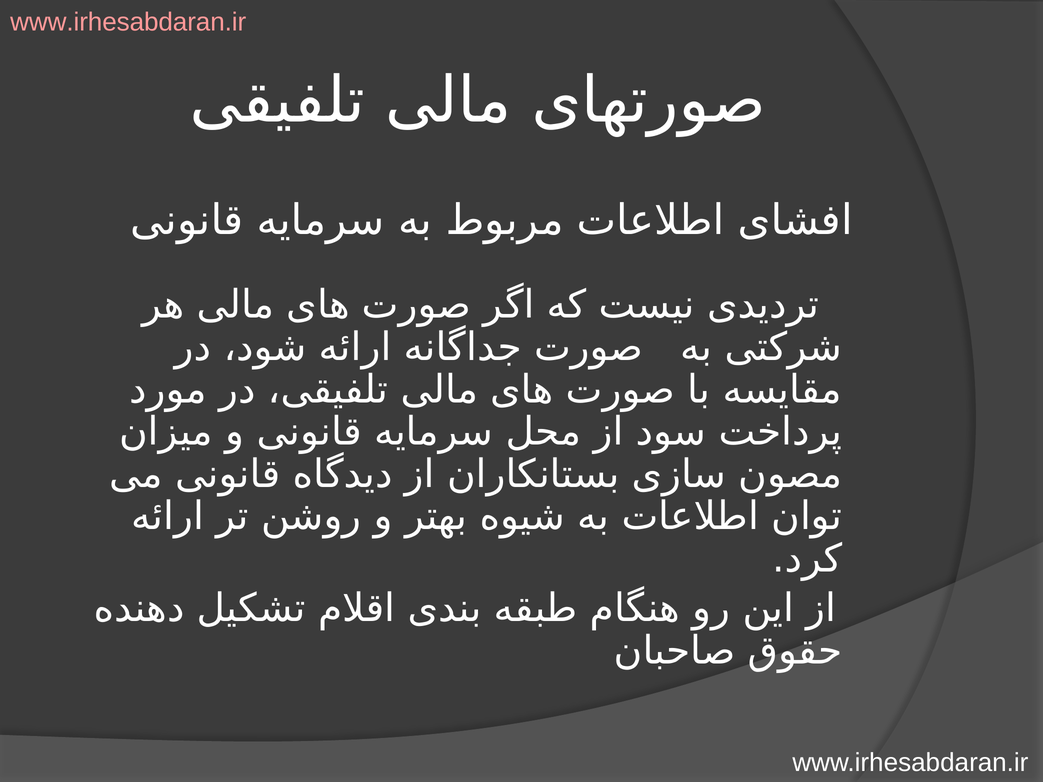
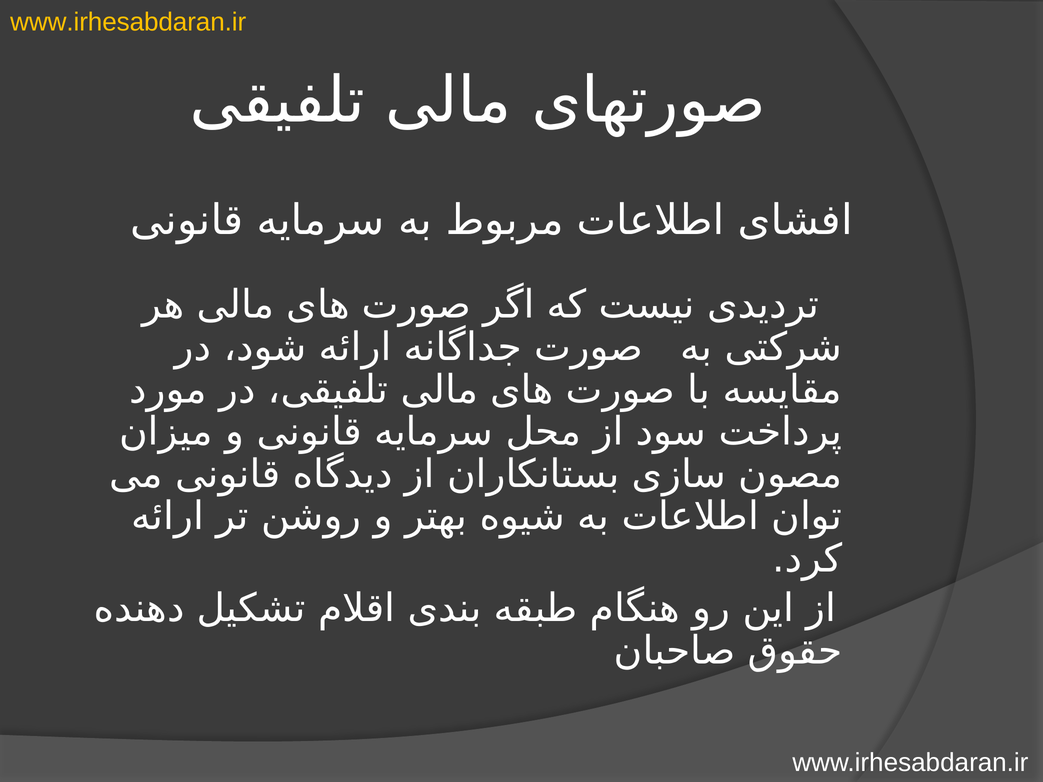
www.irhesabdaran.ir at (128, 22) colour: pink -> yellow
